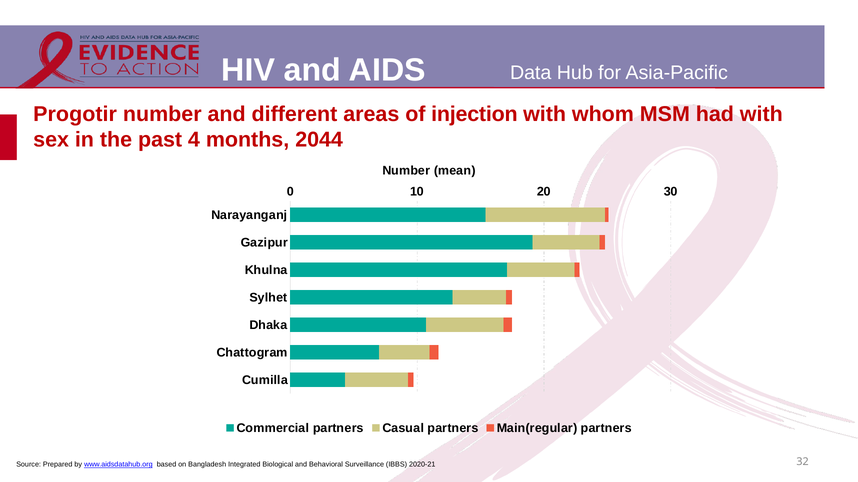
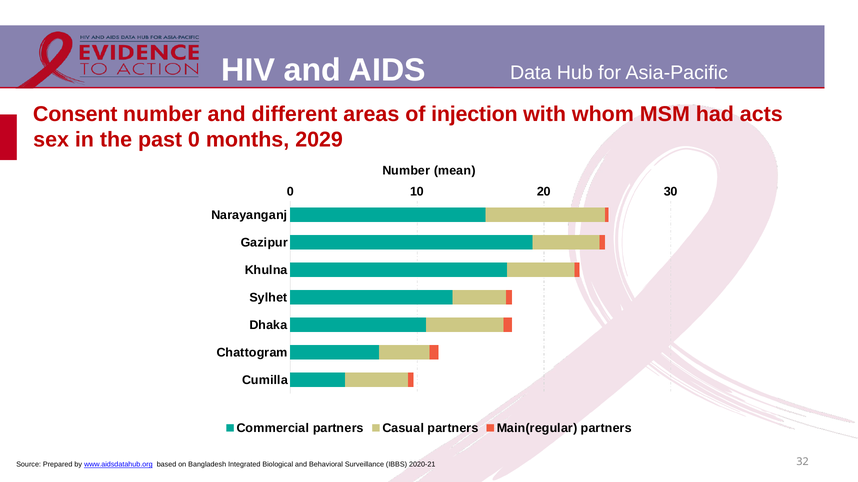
Progotir: Progotir -> Consent
had with: with -> acts
past 4: 4 -> 0
2044: 2044 -> 2029
